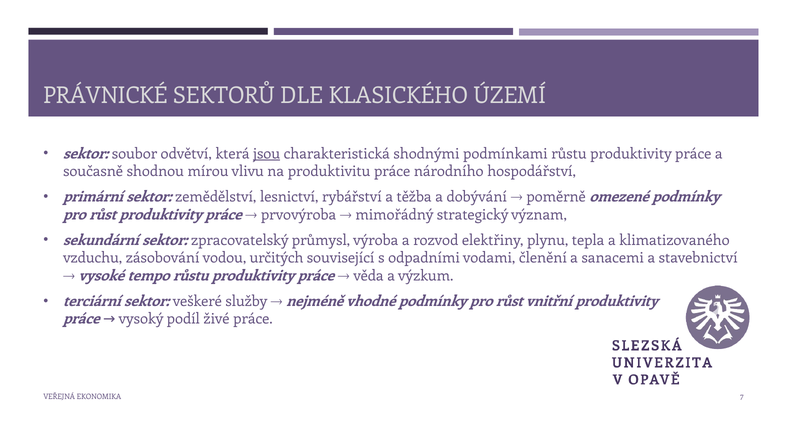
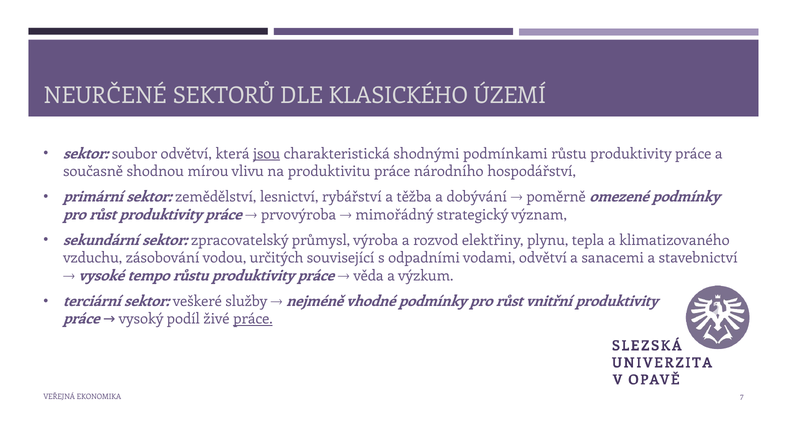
PRÁVNICKÉ: PRÁVNICKÉ -> NEURČENÉ
vodami členění: členění -> odvětví
práce at (253, 319) underline: none -> present
